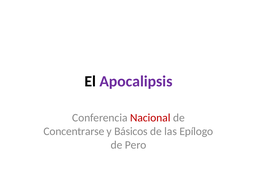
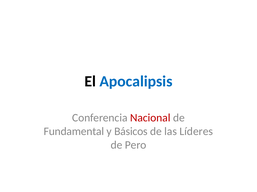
Apocalipsis colour: purple -> blue
Concentrarse: Concentrarse -> Fundamental
Epílogo: Epílogo -> Líderes
